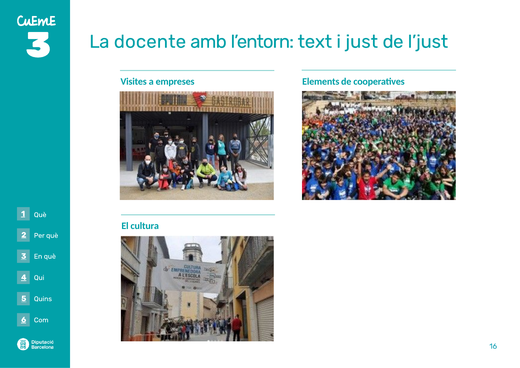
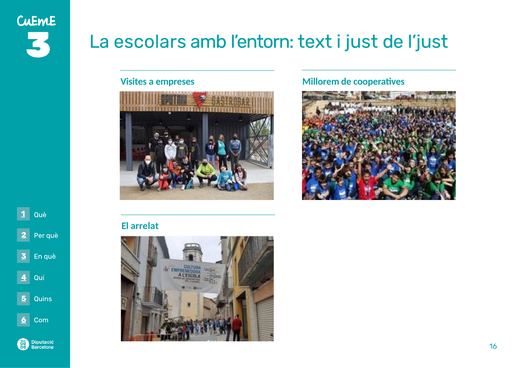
docente: docente -> escolars
Elements: Elements -> Millorem
cultura: cultura -> arrelat
